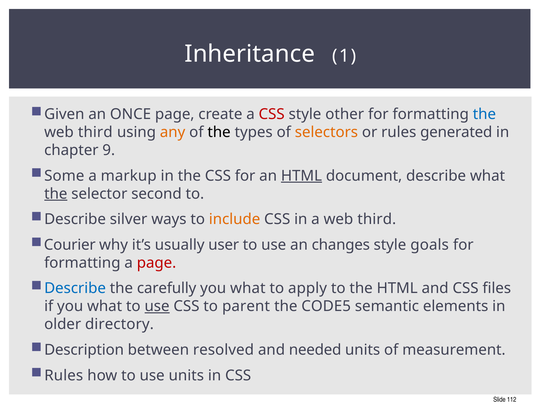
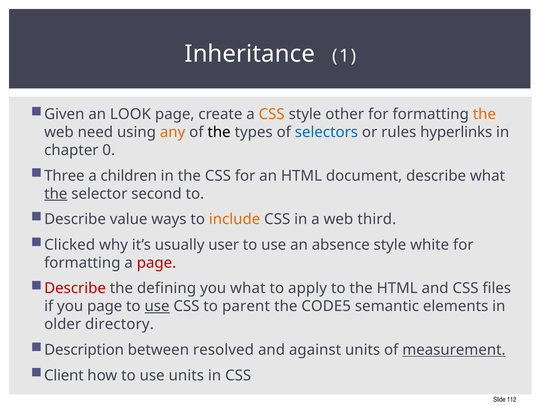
ONCE: ONCE -> LOOK
CSS at (272, 114) colour: red -> orange
the at (484, 114) colour: blue -> orange
third at (95, 133): third -> need
selectors colour: orange -> blue
generated: generated -> hyperlinks
9: 9 -> 0
Some: Some -> Three
markup: markup -> children
HTML at (301, 176) underline: present -> none
silver: silver -> value
Courier: Courier -> Clicked
changes: changes -> absence
goals: goals -> white
Describe at (75, 289) colour: blue -> red
carefully: carefully -> defining
if you what: what -> page
needed: needed -> against
measurement underline: none -> present
Rules at (64, 376): Rules -> Client
